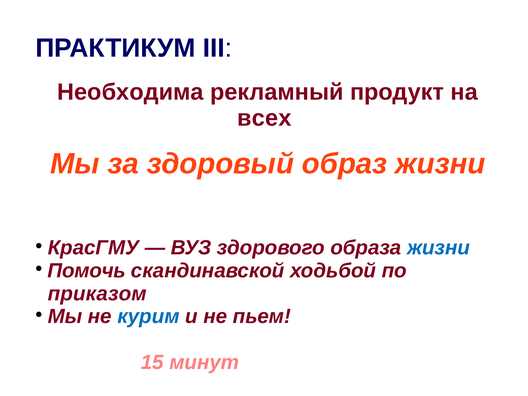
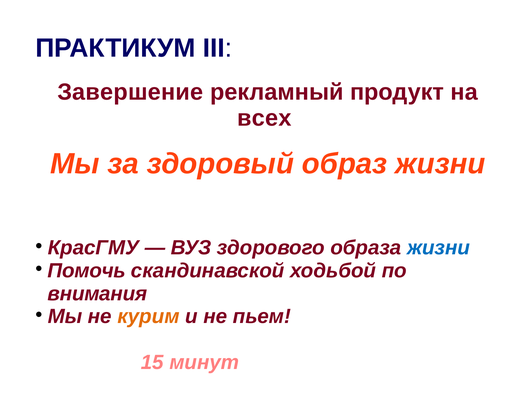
Необходима: Необходима -> Завершение
приказом: приказом -> внимания
курим colour: blue -> orange
